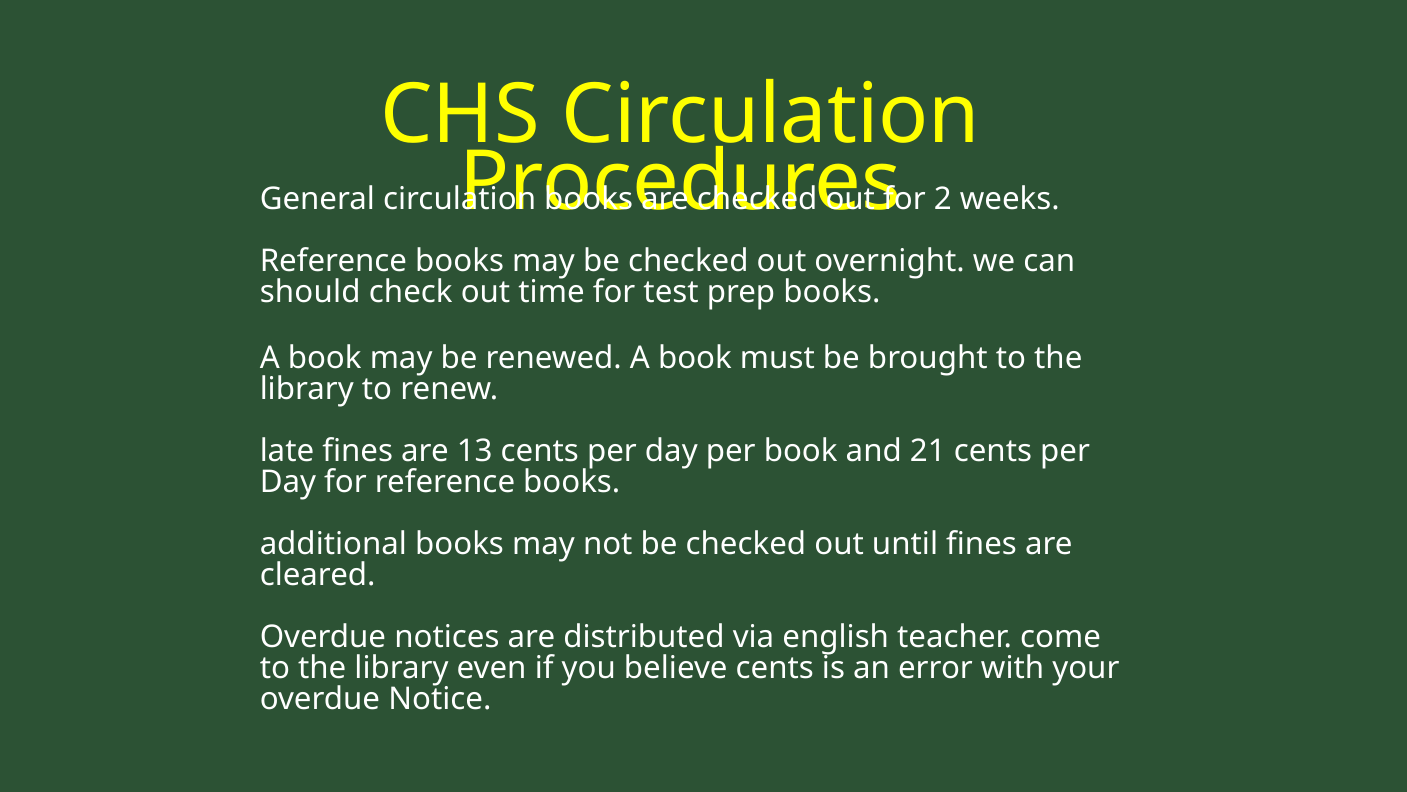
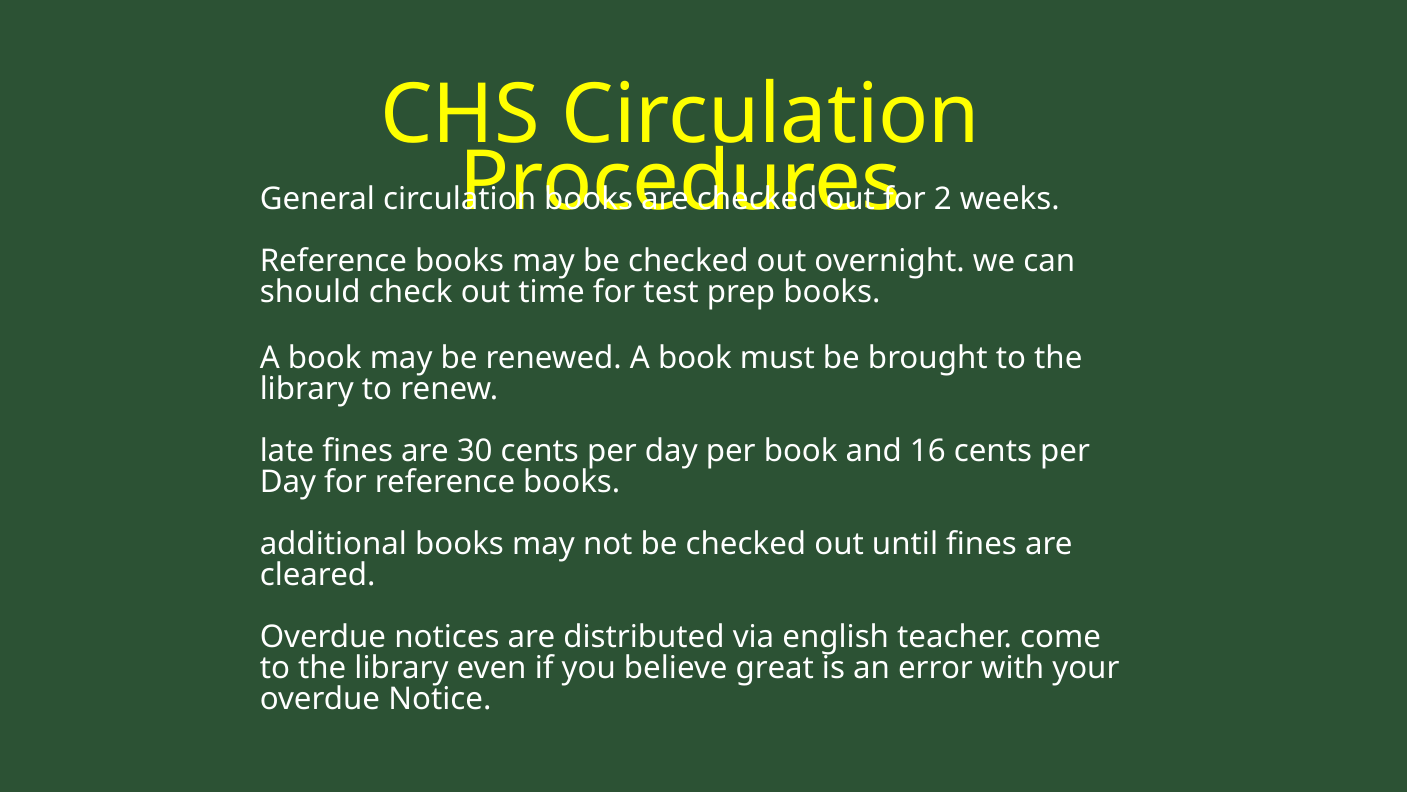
13: 13 -> 30
21: 21 -> 16
believe cents: cents -> great
